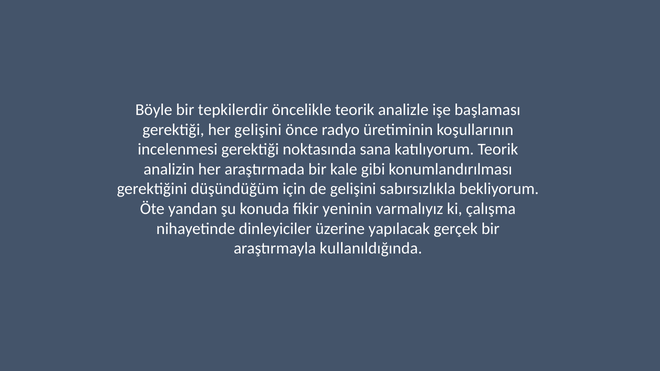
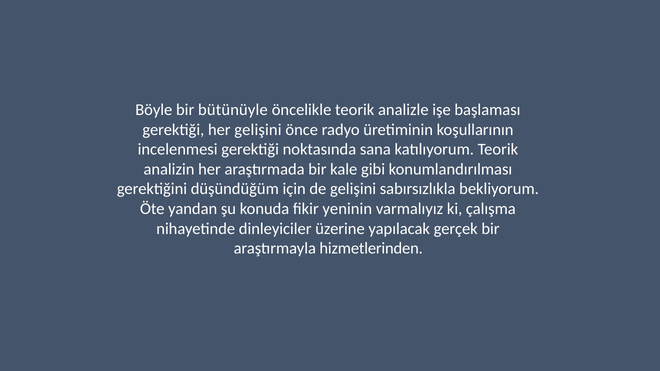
tepkilerdir: tepkilerdir -> bütünüyle
kullanıldığında: kullanıldığında -> hizmetlerinden
